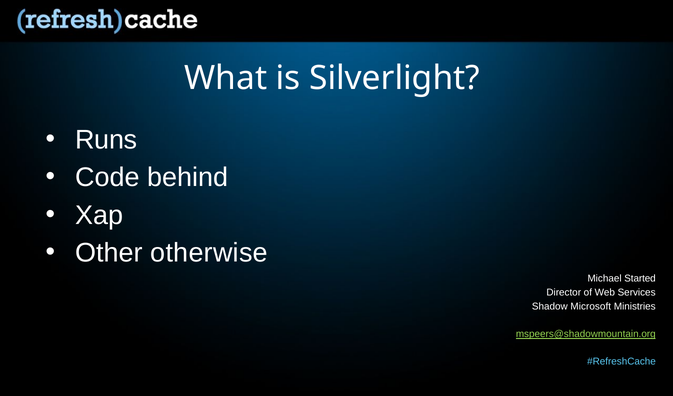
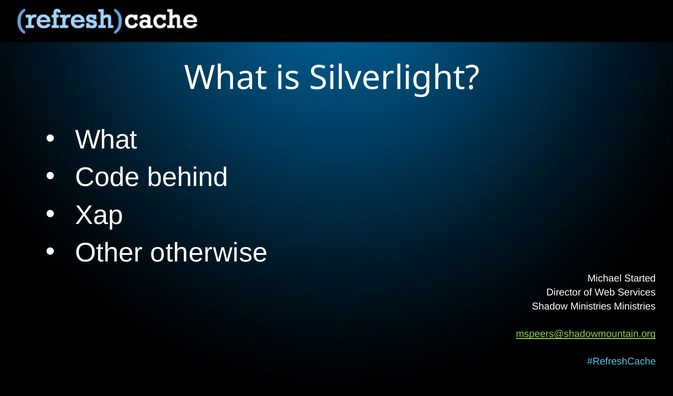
Runs at (106, 140): Runs -> What
Shadow Microsoft: Microsoft -> Ministries
